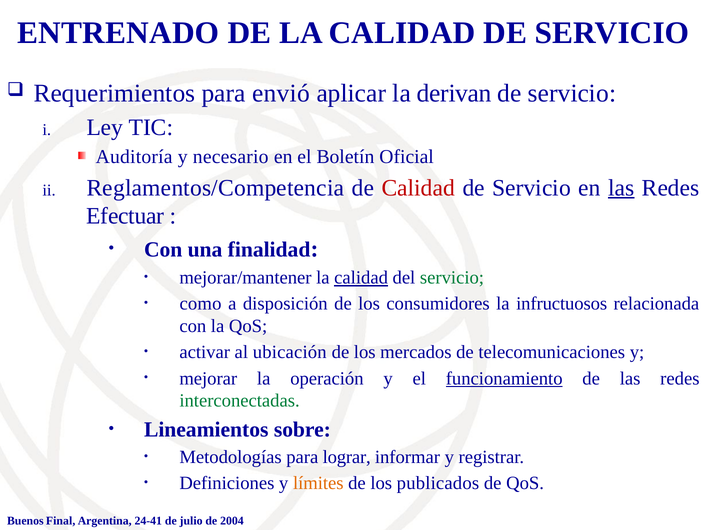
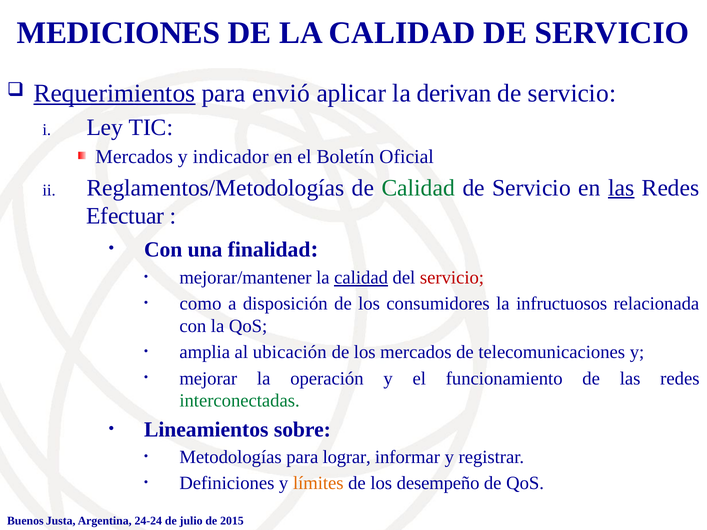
ENTRENADO: ENTRENADO -> MEDICIONES
Requerimientos underline: none -> present
Auditoría at (134, 157): Auditoría -> Mercados
necesario: necesario -> indicador
Reglamentos/Competencia: Reglamentos/Competencia -> Reglamentos/Metodologías
Calidad at (418, 188) colour: red -> green
servicio at (452, 278) colour: green -> red
activar: activar -> amplia
funcionamiento underline: present -> none
publicados: publicados -> desempeño
Final: Final -> Justa
24-41: 24-41 -> 24-24
2004: 2004 -> 2015
